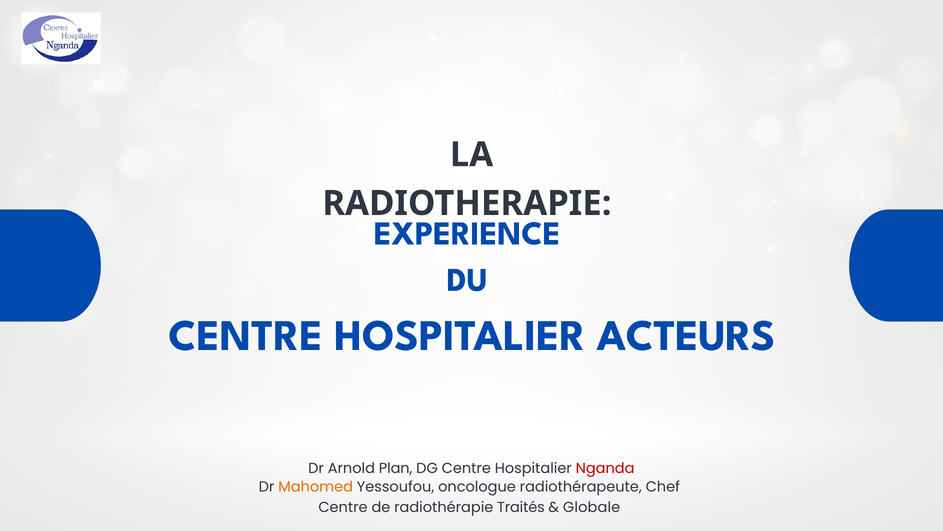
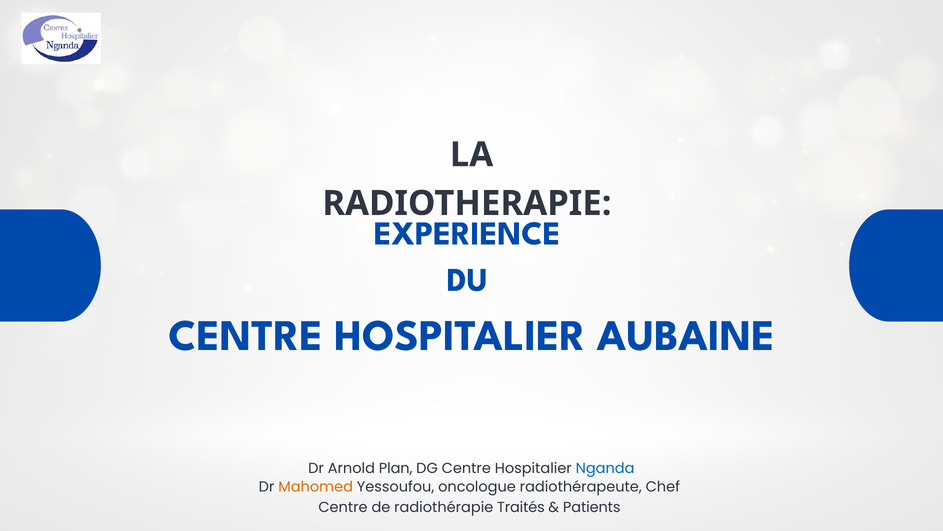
ACTEURS: ACTEURS -> AUBAINE
Nganda colour: red -> blue
Globale: Globale -> Patients
